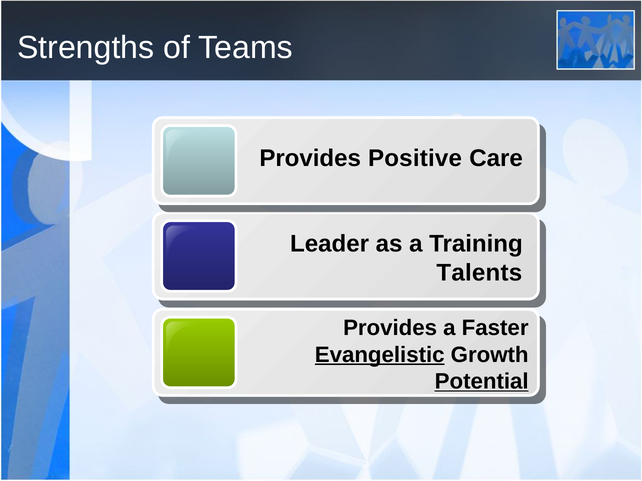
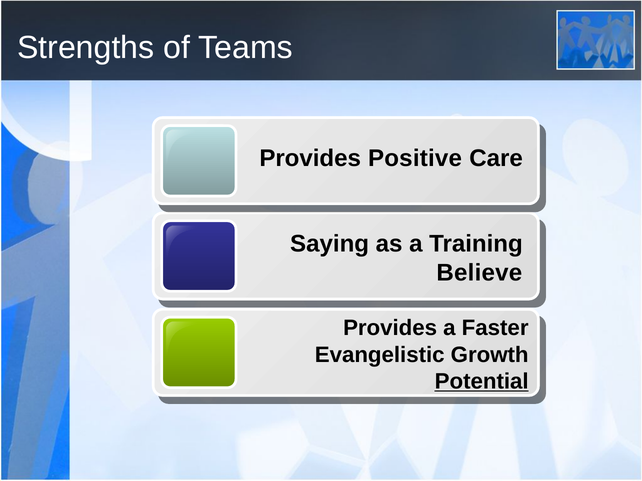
Leader: Leader -> Saying
Talents: Talents -> Believe
Evangelistic underline: present -> none
